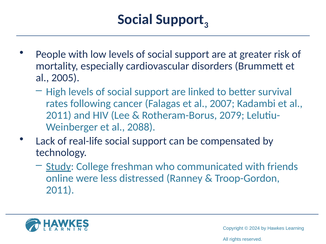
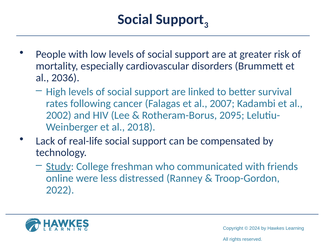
2005: 2005 -> 2036
2011 at (59, 115): 2011 -> 2002
2079: 2079 -> 2095
2088: 2088 -> 2018
2011 at (60, 190): 2011 -> 2022
